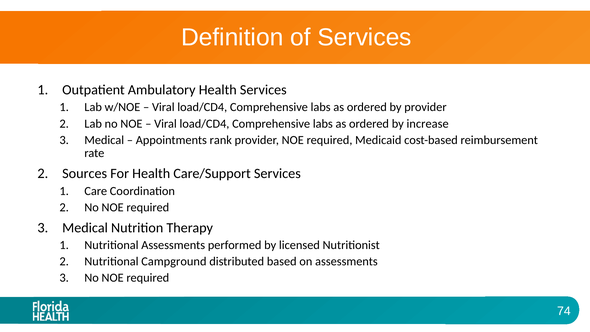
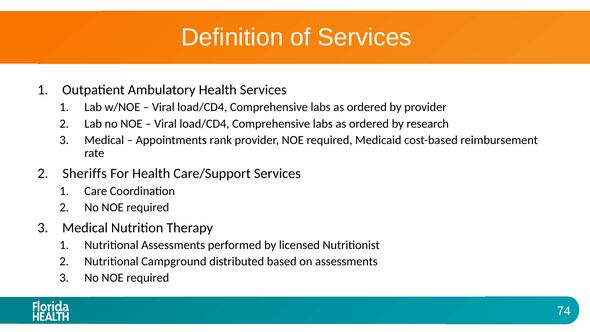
increase: increase -> research
Sources: Sources -> Sheriffs
